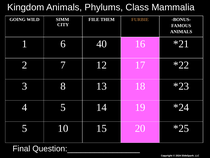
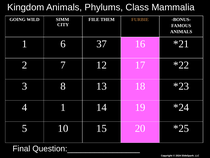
40: 40 -> 37
4 5: 5 -> 1
